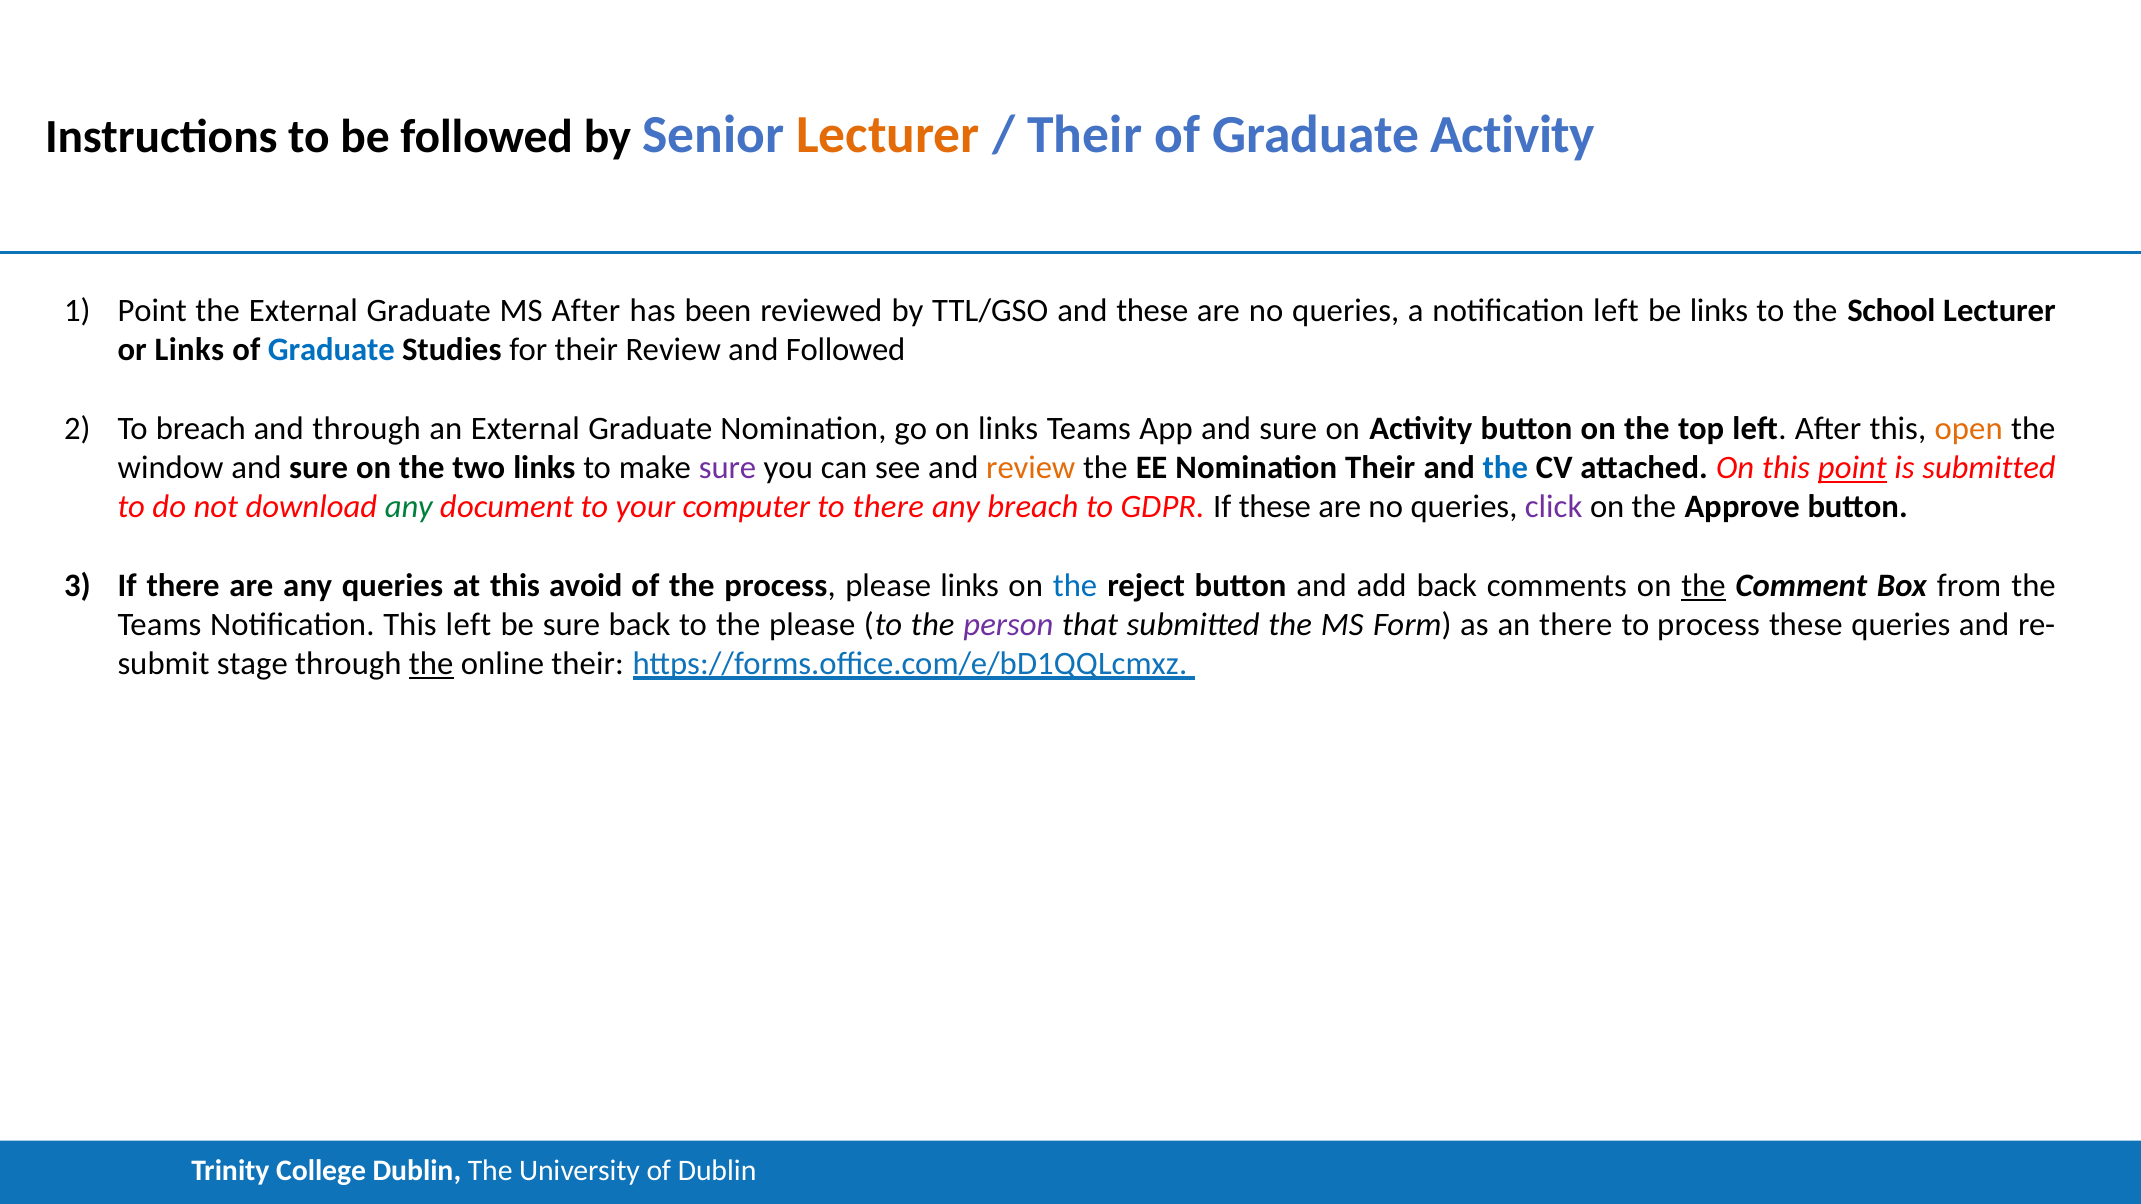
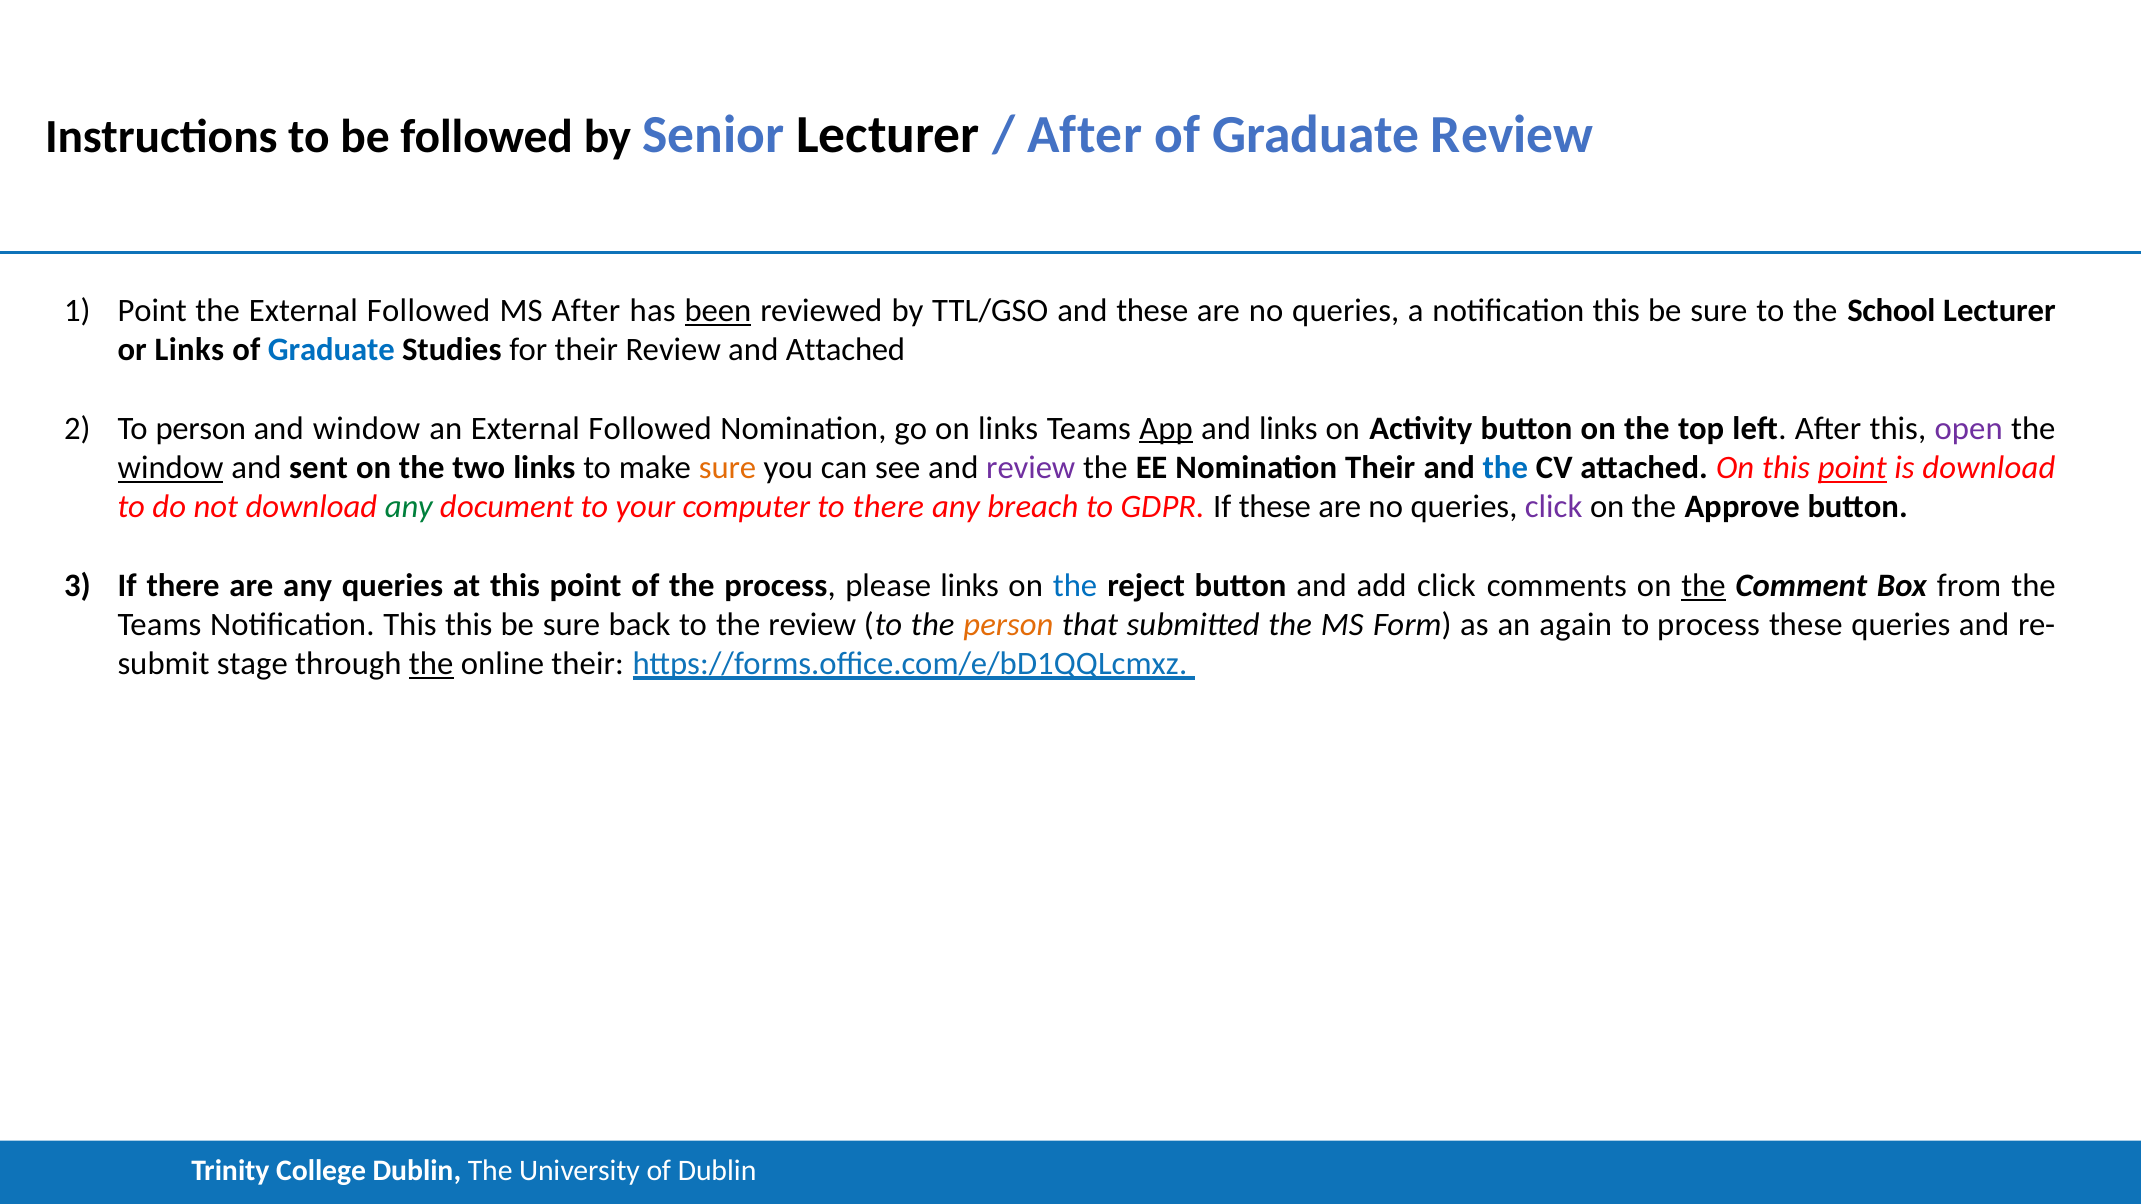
Lecturer at (888, 135) colour: orange -> black
Their at (1085, 135): Their -> After
Graduate Activity: Activity -> Review
the External Graduate: Graduate -> Followed
been underline: none -> present
a notification left: left -> this
links at (1719, 311): links -> sure
and Followed: Followed -> Attached
To breach: breach -> person
and through: through -> window
an External Graduate: Graduate -> Followed
App underline: none -> present
sure at (1288, 429): sure -> links
open colour: orange -> purple
window at (171, 468) underline: none -> present
sure at (319, 468): sure -> sent
sure at (728, 468) colour: purple -> orange
review at (1031, 468) colour: orange -> purple
is submitted: submitted -> download
at this avoid: avoid -> point
add back: back -> click
This left: left -> this
the please: please -> review
person at (1008, 625) colour: purple -> orange
an there: there -> again
